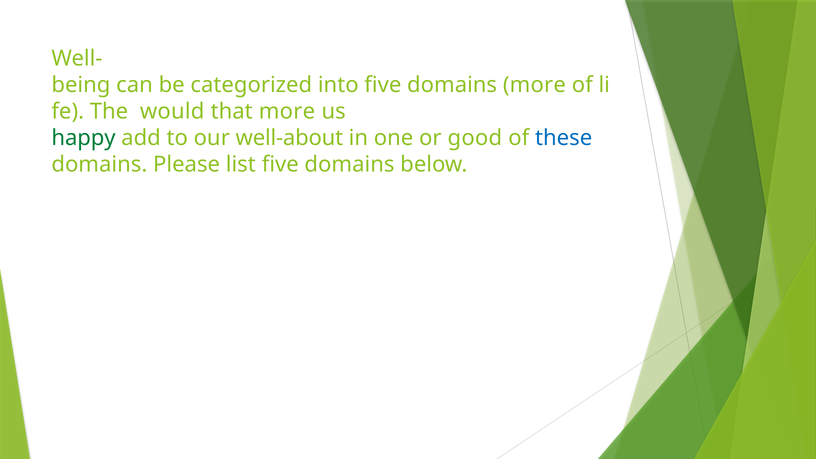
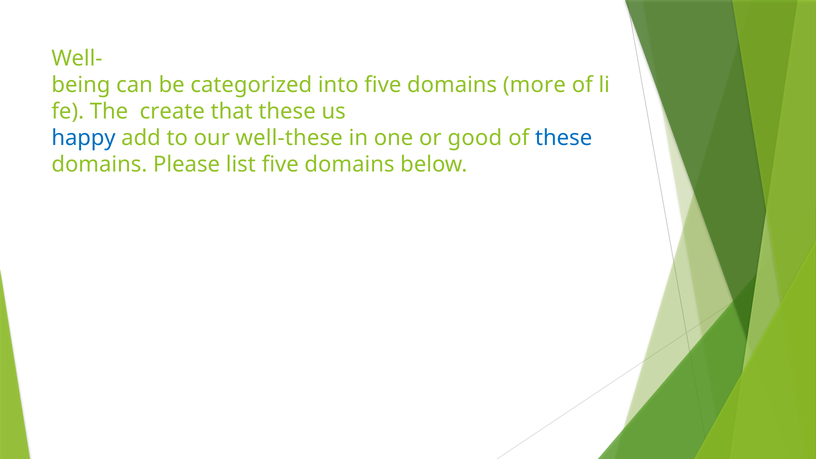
would: would -> create
that more: more -> these
happy colour: green -> blue
well‐about: well‐about -> well‐these
